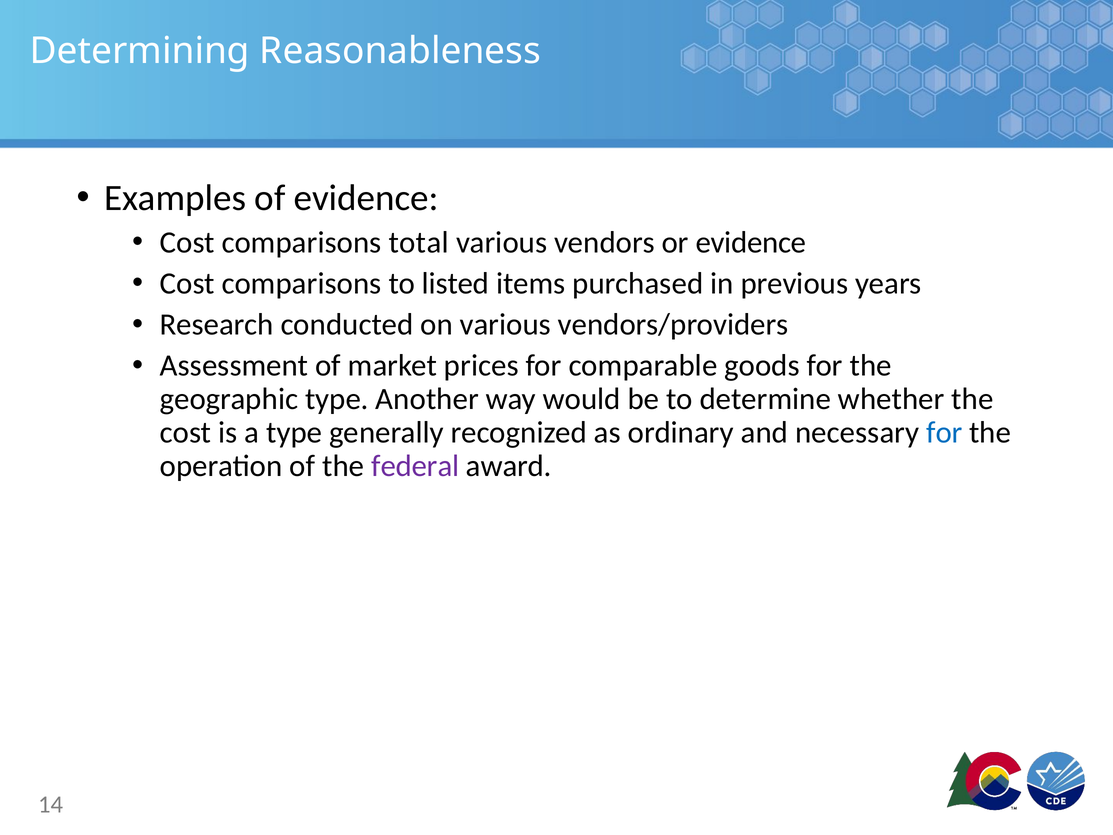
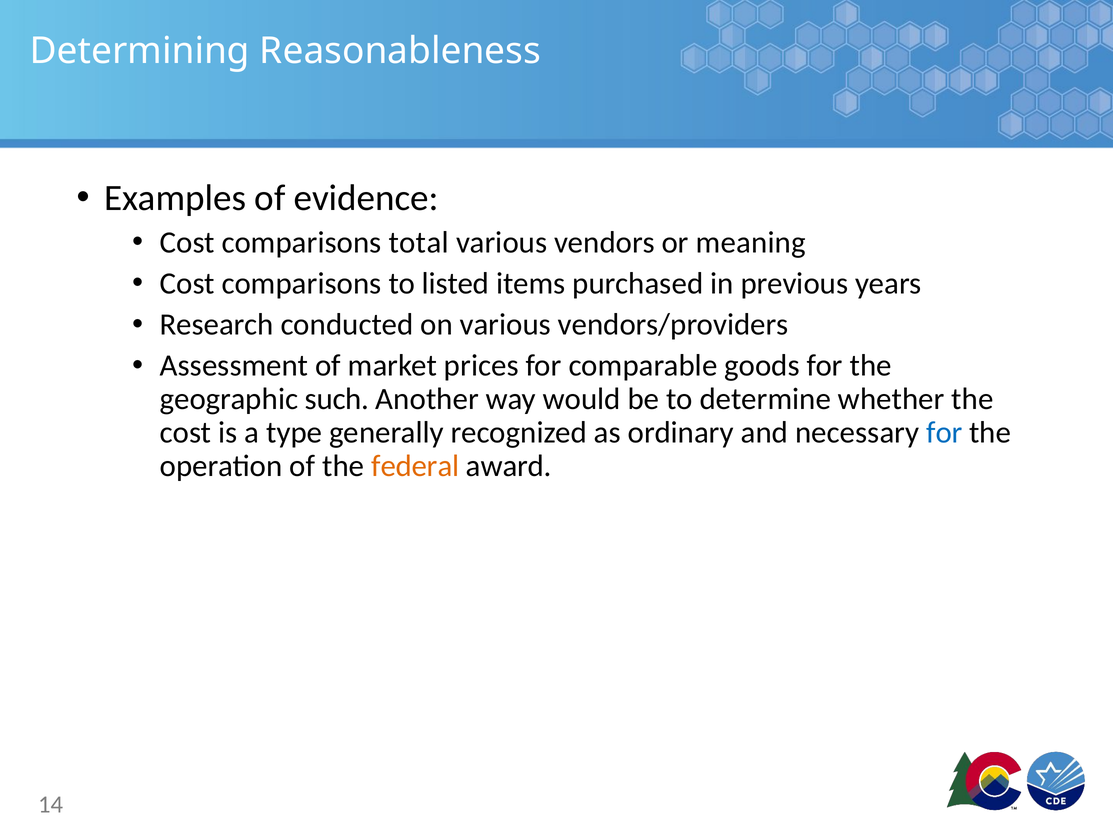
or evidence: evidence -> meaning
geographic type: type -> such
federal colour: purple -> orange
